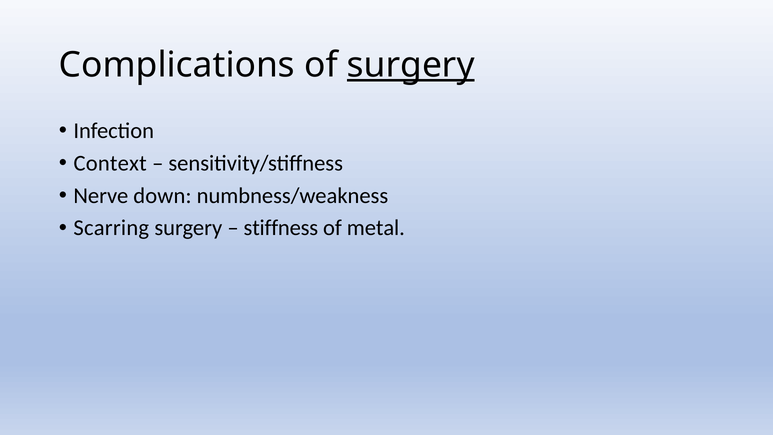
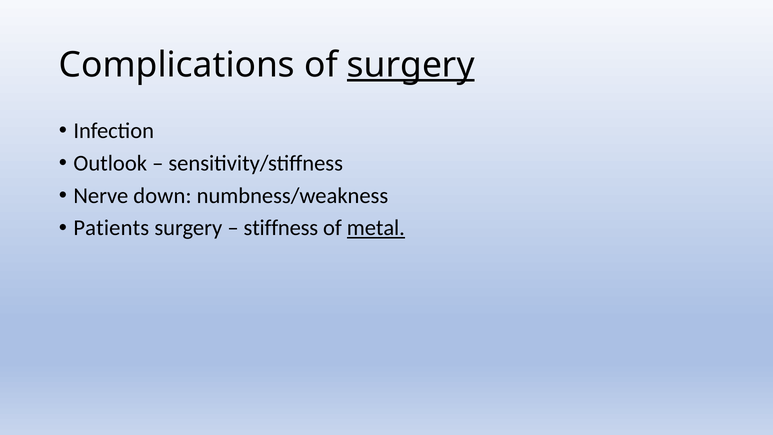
Context: Context -> Outlook
Scarring: Scarring -> Patients
metal underline: none -> present
